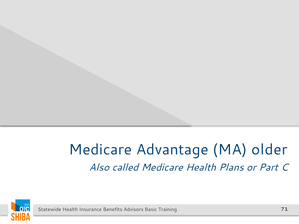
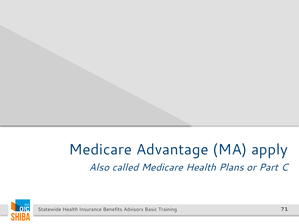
older: older -> apply
